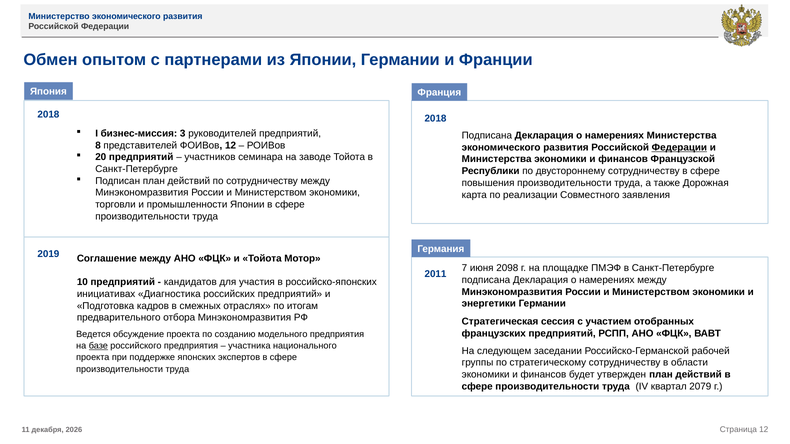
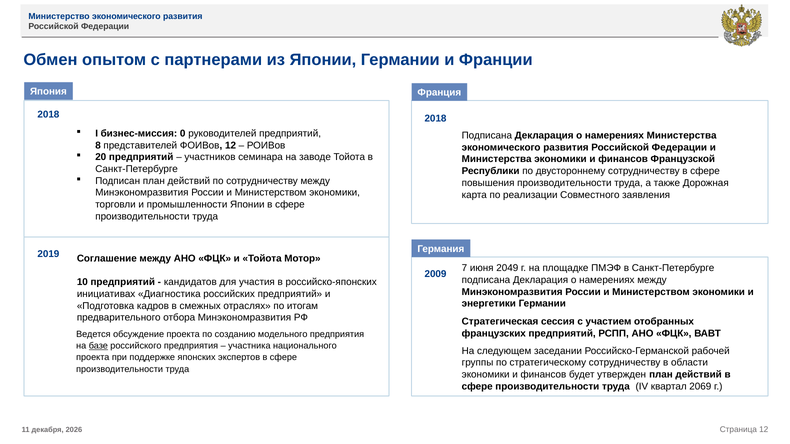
3: 3 -> 0
Федерации at (679, 148) underline: present -> none
2098: 2098 -> 2049
2011: 2011 -> 2009
2079: 2079 -> 2069
